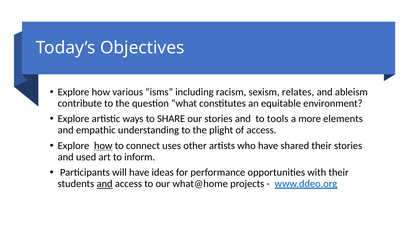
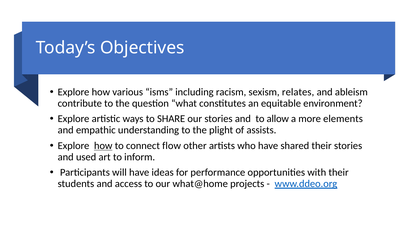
tools: tools -> allow
of access: access -> assists
uses: uses -> flow
and at (105, 184) underline: present -> none
